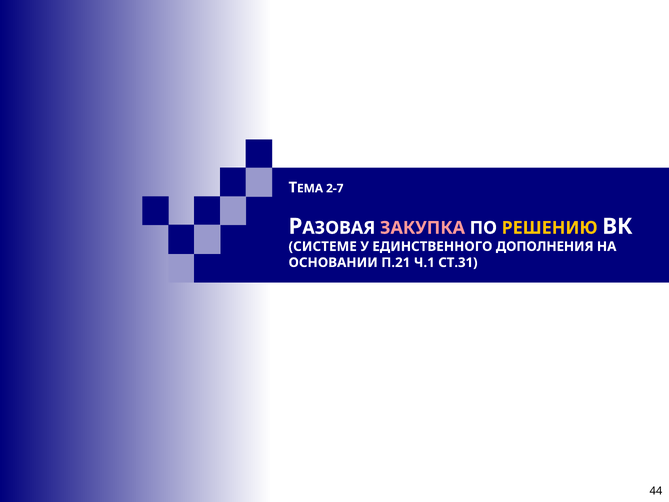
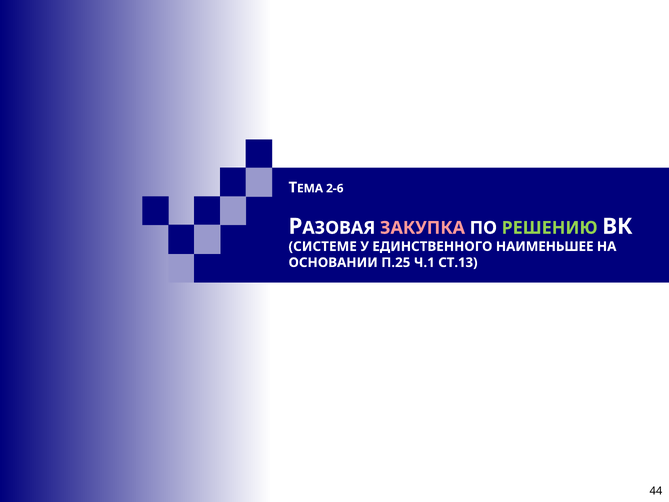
2-7: 2-7 -> 2-6
РЕШЕНИЮ colour: yellow -> light green
ДОПОЛНЕНИЯ: ДОПОЛНЕНИЯ -> НАИМЕНЬШЕЕ
П.21: П.21 -> П.25
СТ.31: СТ.31 -> СТ.13
